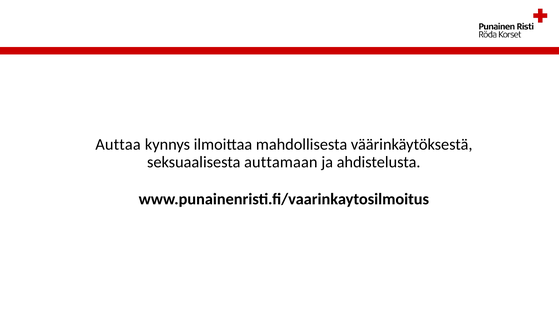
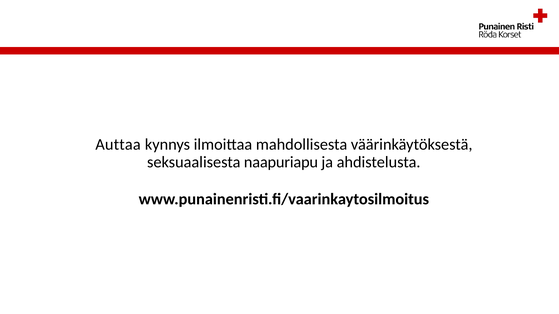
auttamaan: auttamaan -> naapuriapu
